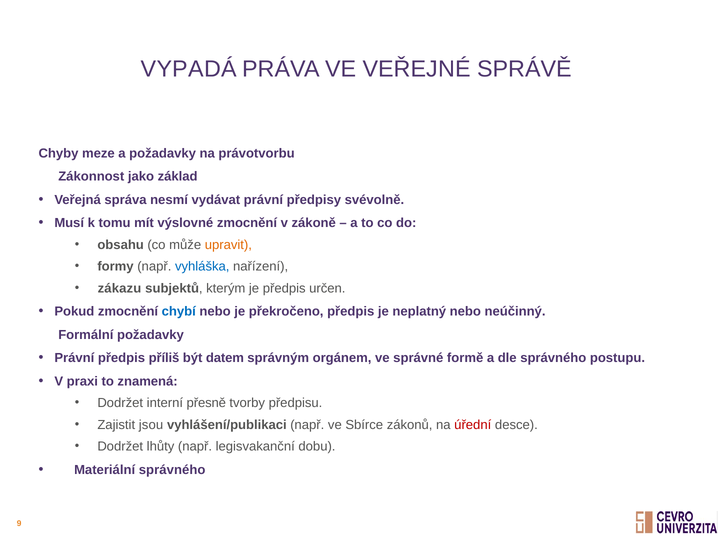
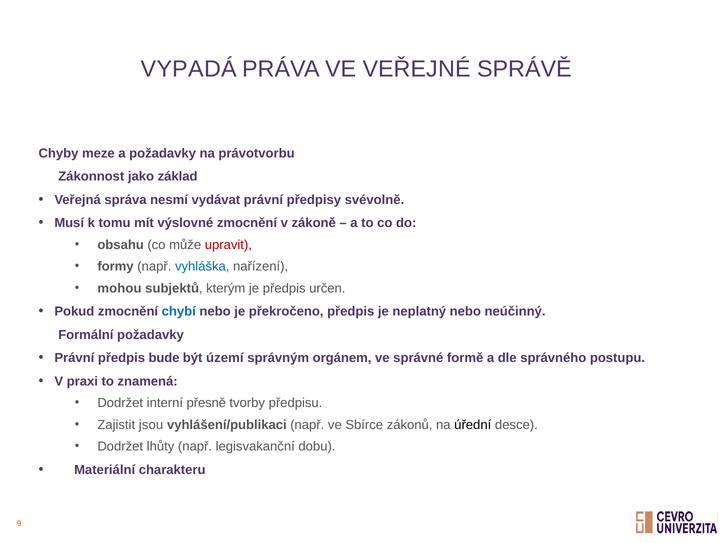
upravit colour: orange -> red
zákazu: zákazu -> mohou
příliš: příliš -> bude
datem: datem -> území
úřední colour: red -> black
Materiální správného: správného -> charakteru
